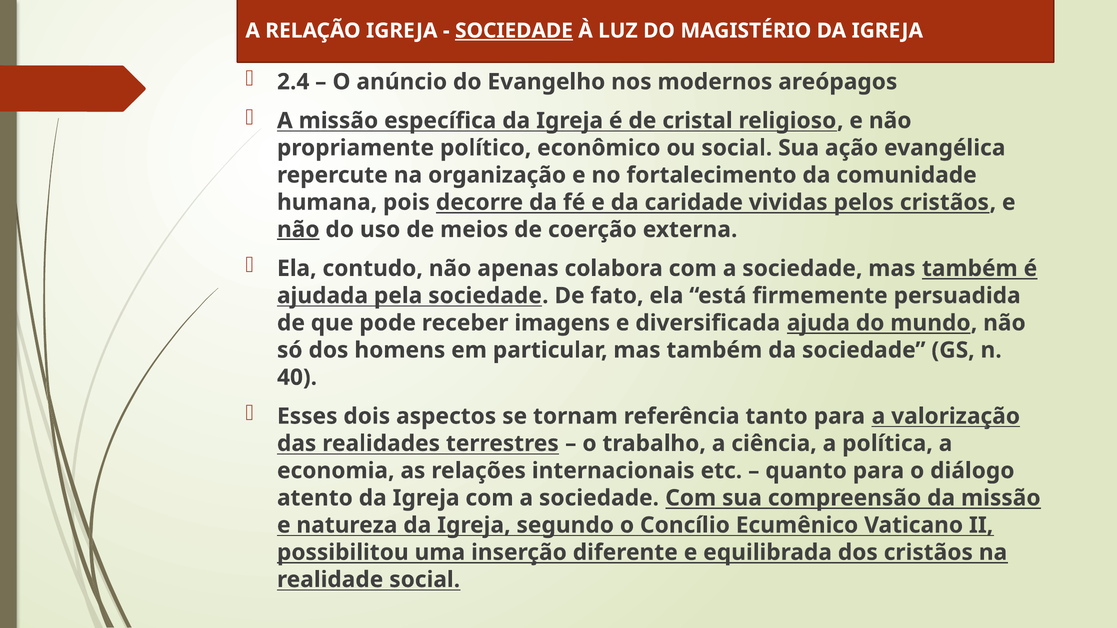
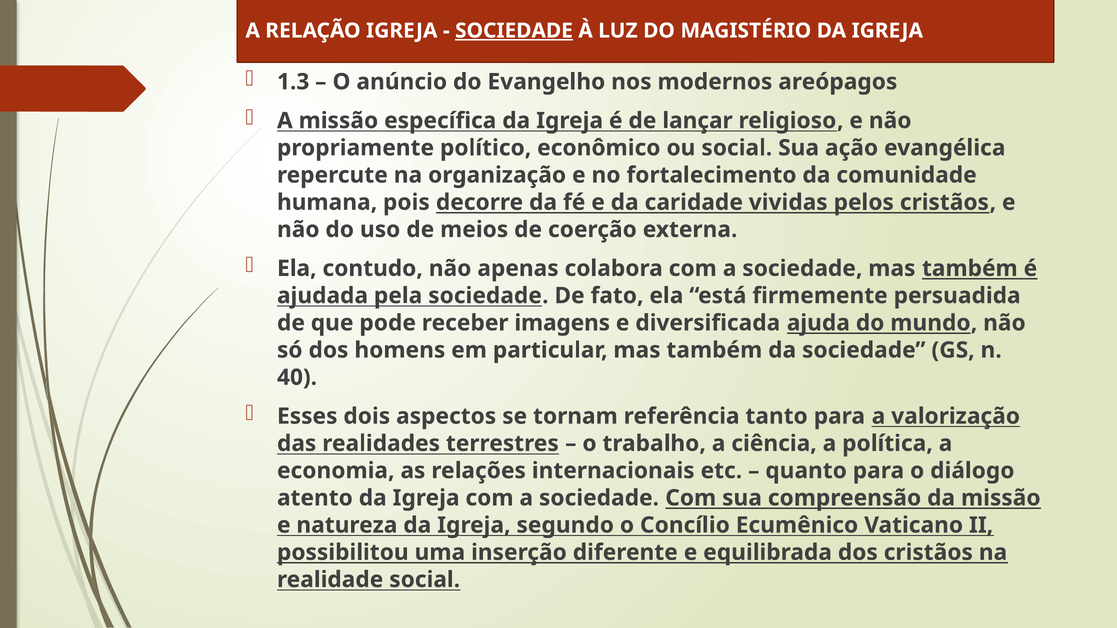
2.4: 2.4 -> 1.3
cristal: cristal -> lançar
não at (298, 230) underline: present -> none
